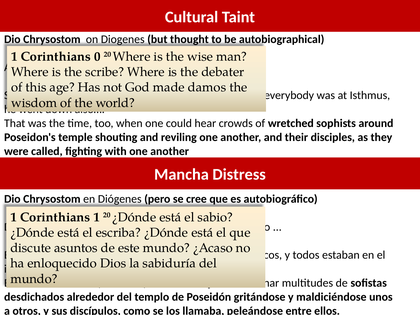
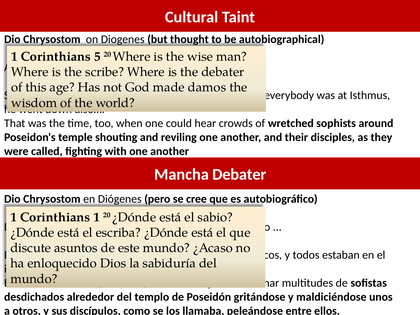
0: 0 -> 5
Mancha Distress: Distress -> Debater
